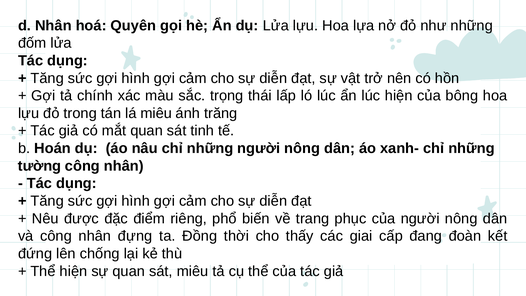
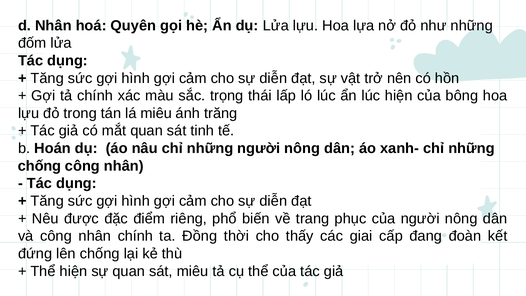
tường at (40, 166): tường -> chống
nhân đựng: đựng -> chính
